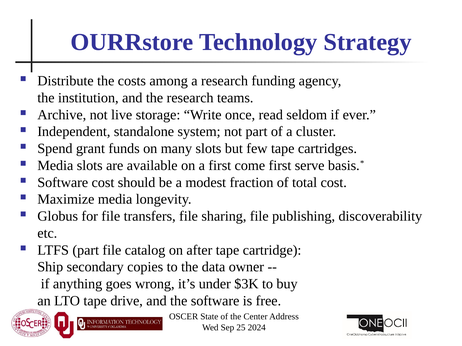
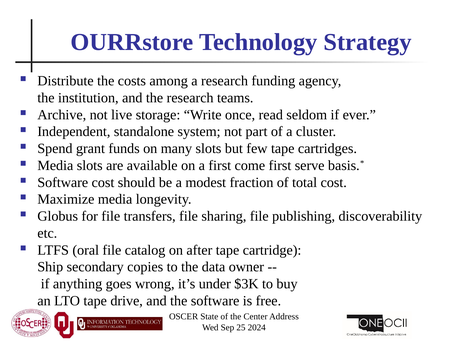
LTFS part: part -> oral
